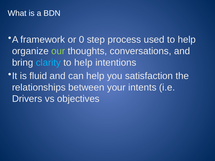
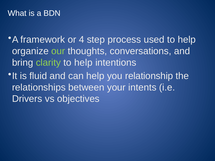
0: 0 -> 4
clarity colour: light blue -> light green
satisfaction: satisfaction -> relationship
